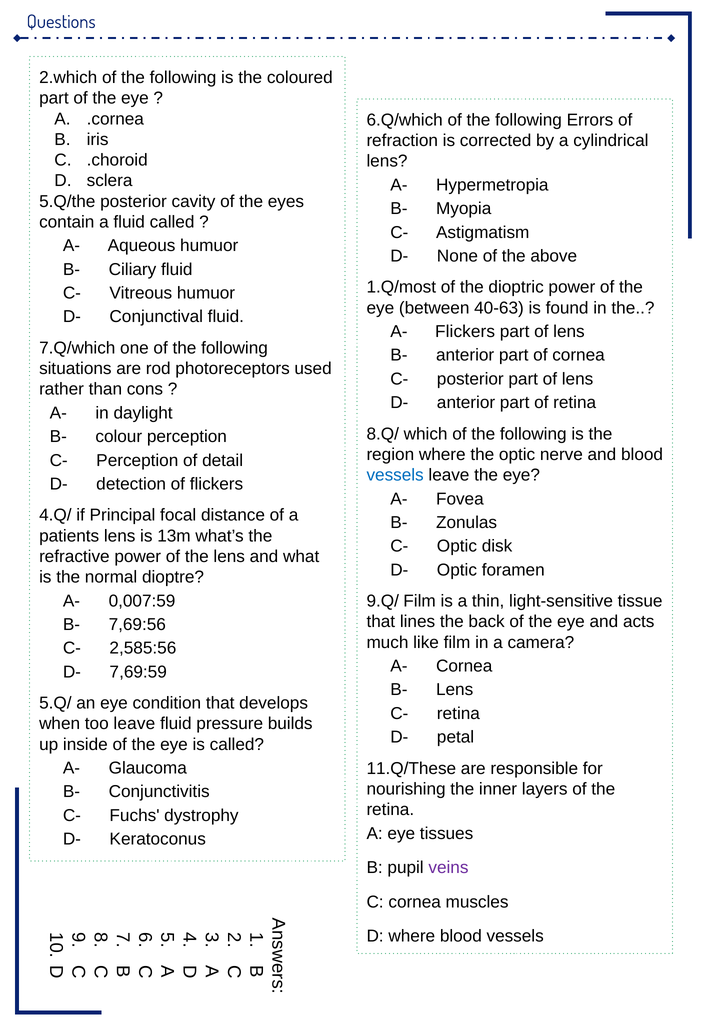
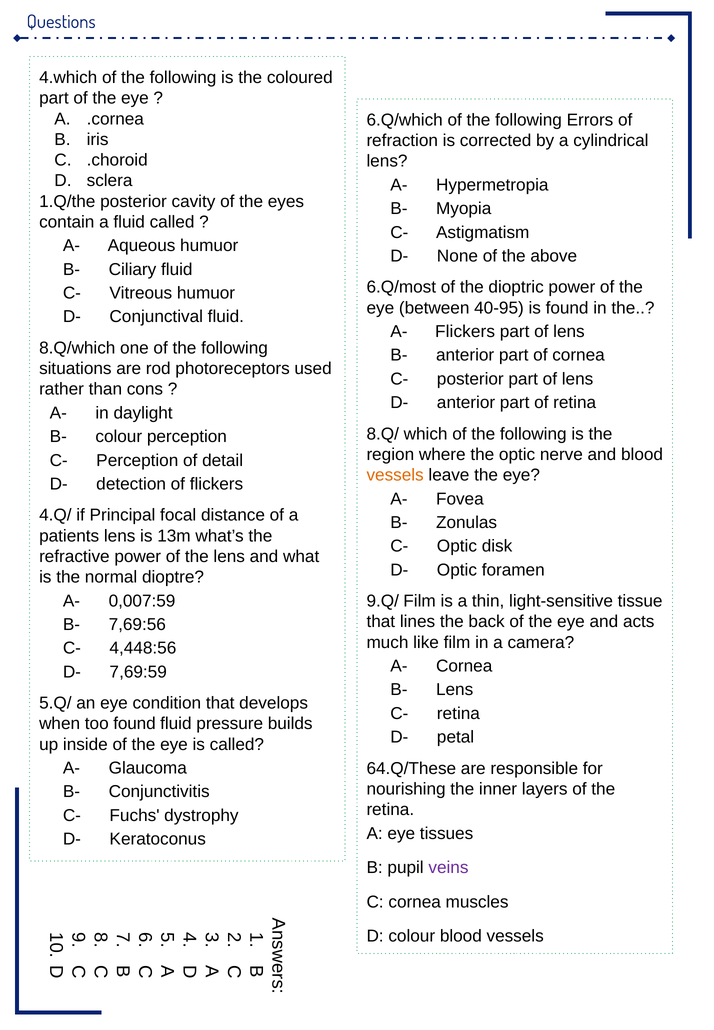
2.which: 2.which -> 4.which
5.Q/the: 5.Q/the -> 1.Q/the
1.Q/most: 1.Q/most -> 6.Q/most
40-63: 40-63 -> 40-95
7.Q/which: 7.Q/which -> 8.Q/which
vessels at (395, 476) colour: blue -> orange
2,585:56: 2,585:56 -> 4,448:56
too leave: leave -> found
11.Q/These: 11.Q/These -> 64.Q/These
D where: where -> colour
